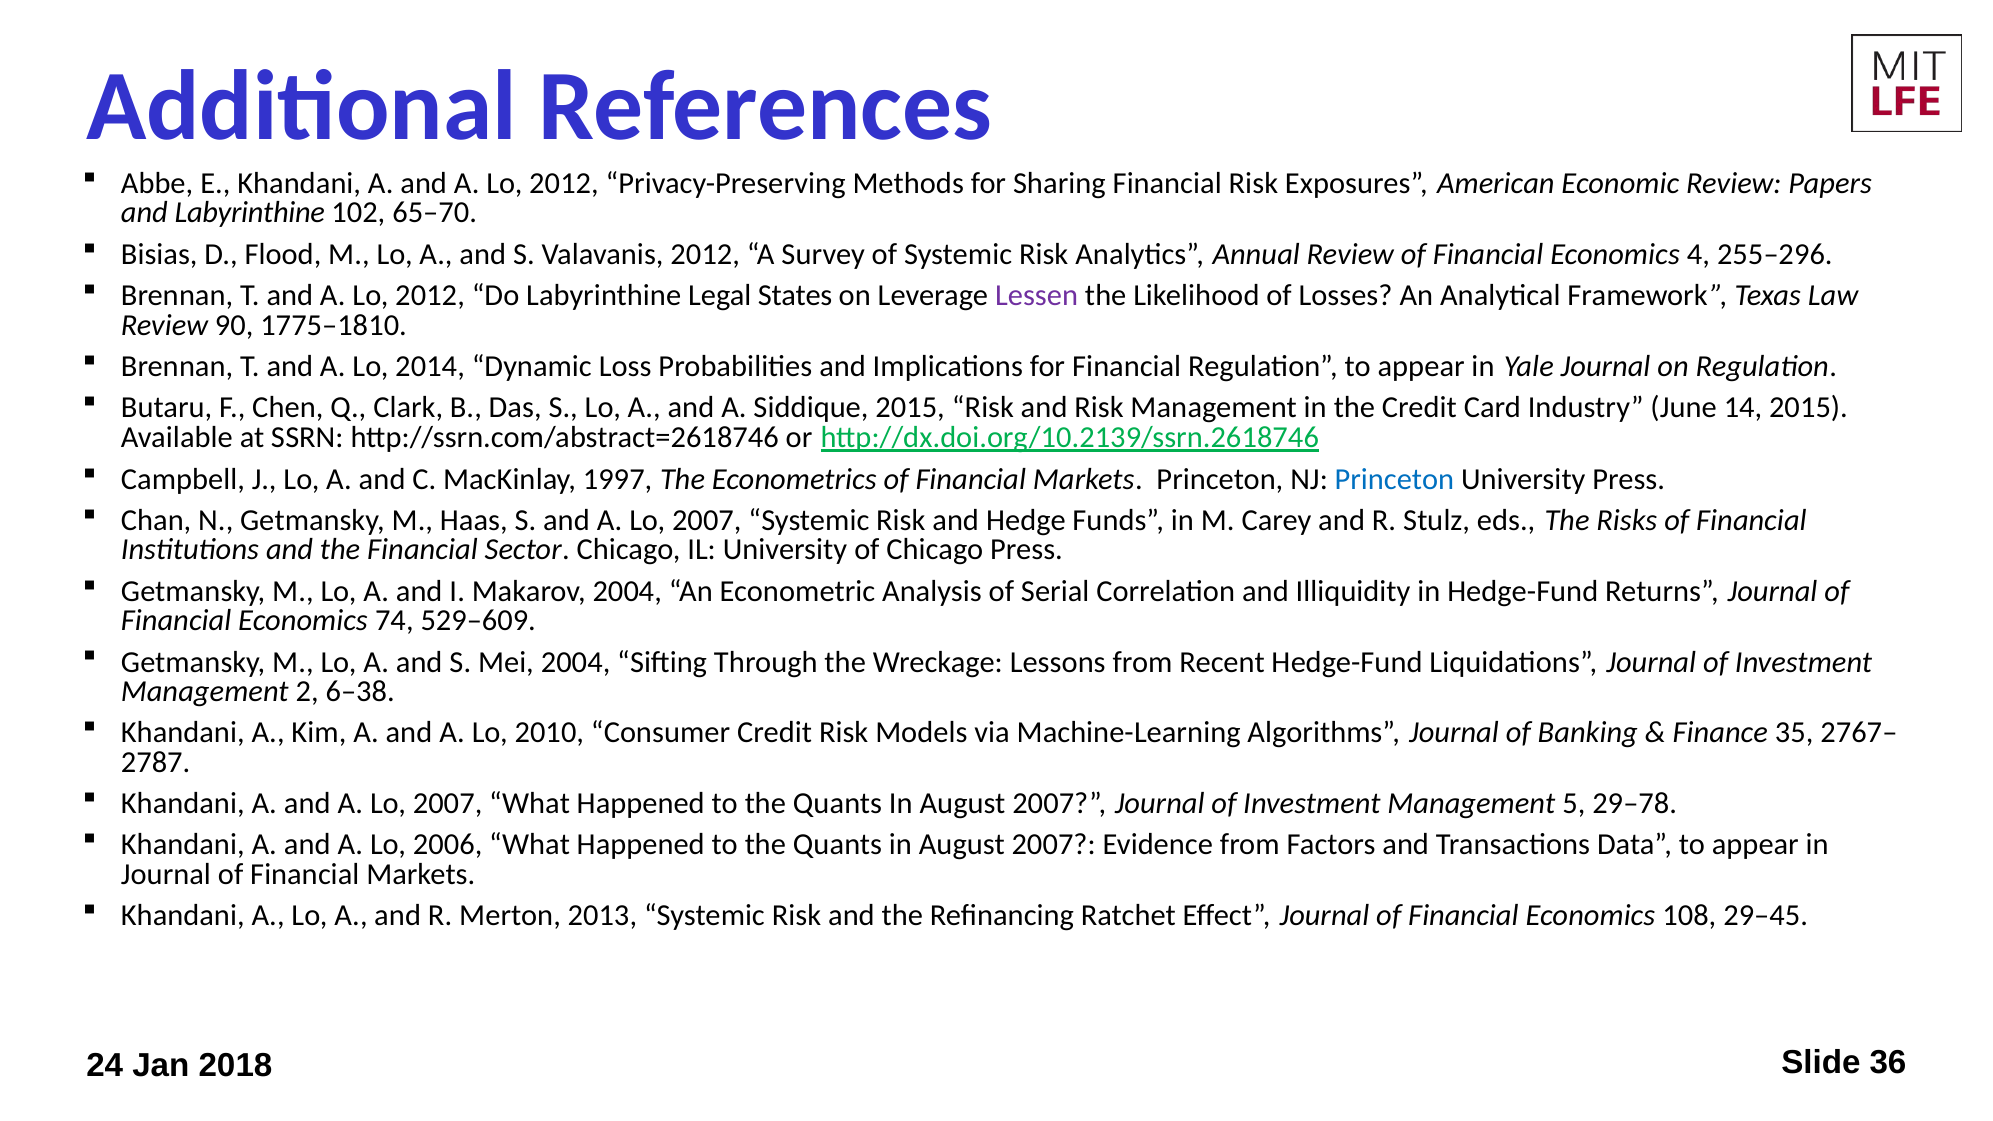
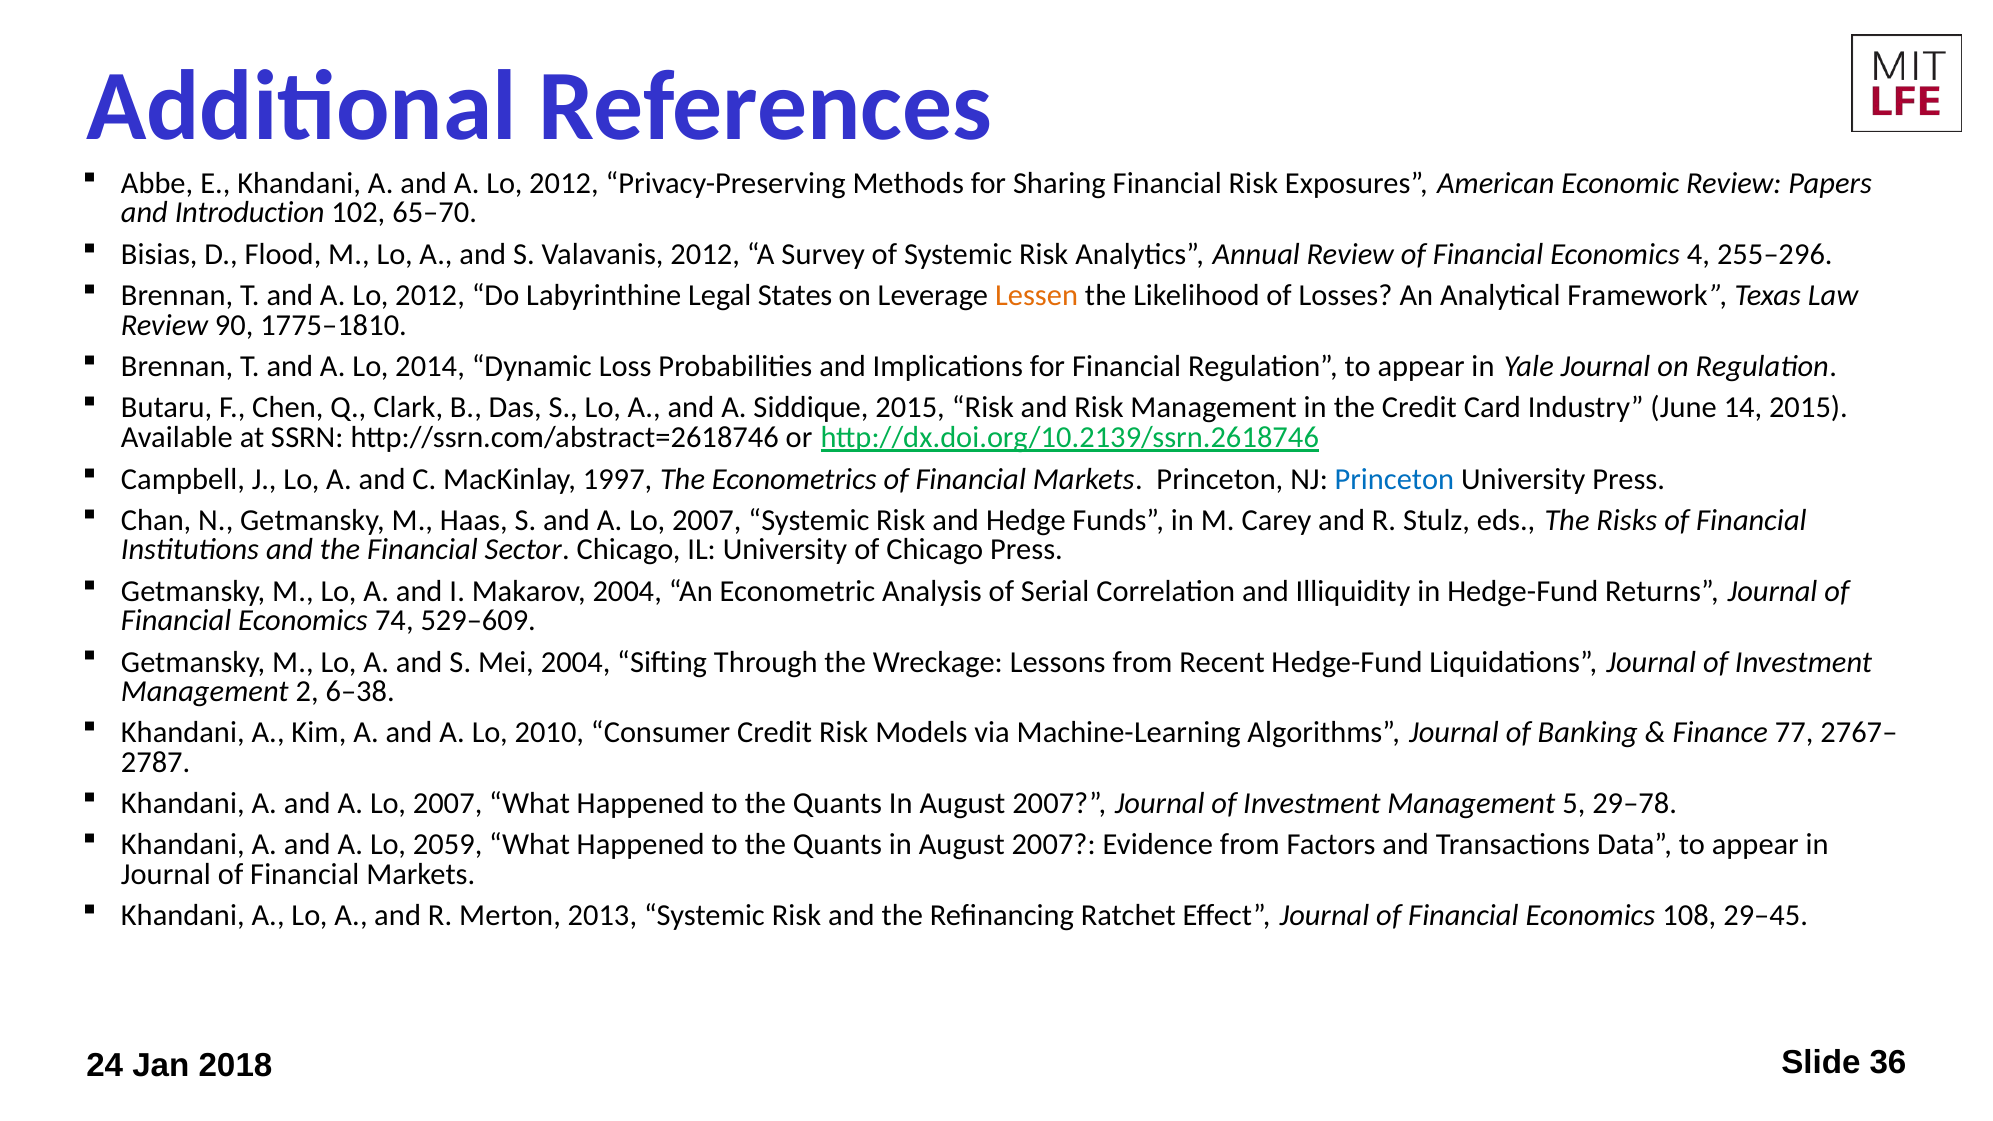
and Labyrinthine: Labyrinthine -> Introduction
Lessen colour: purple -> orange
35: 35 -> 77
2006: 2006 -> 2059
